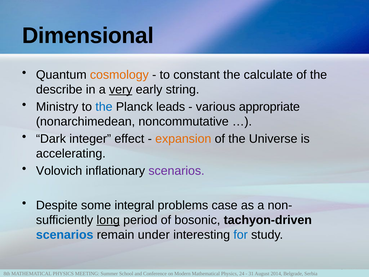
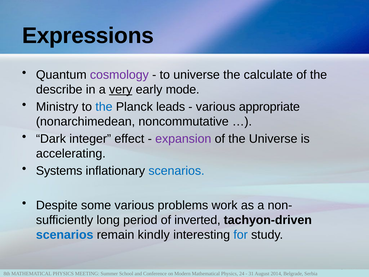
Dimensional: Dimensional -> Expressions
cosmology colour: orange -> purple
to constant: constant -> universe
string: string -> mode
expansion colour: orange -> purple
Volovich: Volovich -> Systems
scenarios at (176, 171) colour: purple -> blue
some integral: integral -> various
case: case -> work
long underline: present -> none
bosonic: bosonic -> inverted
under: under -> kindly
